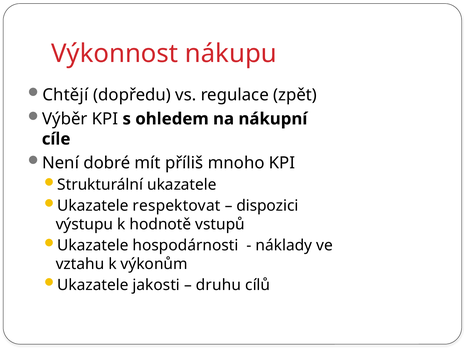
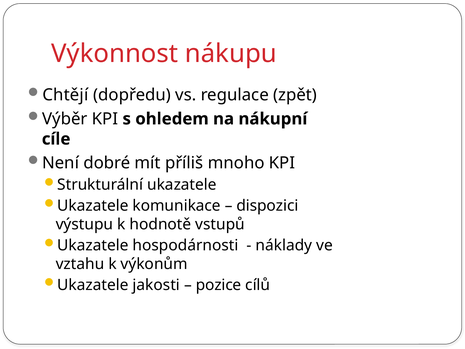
respektovat: respektovat -> komunikace
druhu: druhu -> pozice
